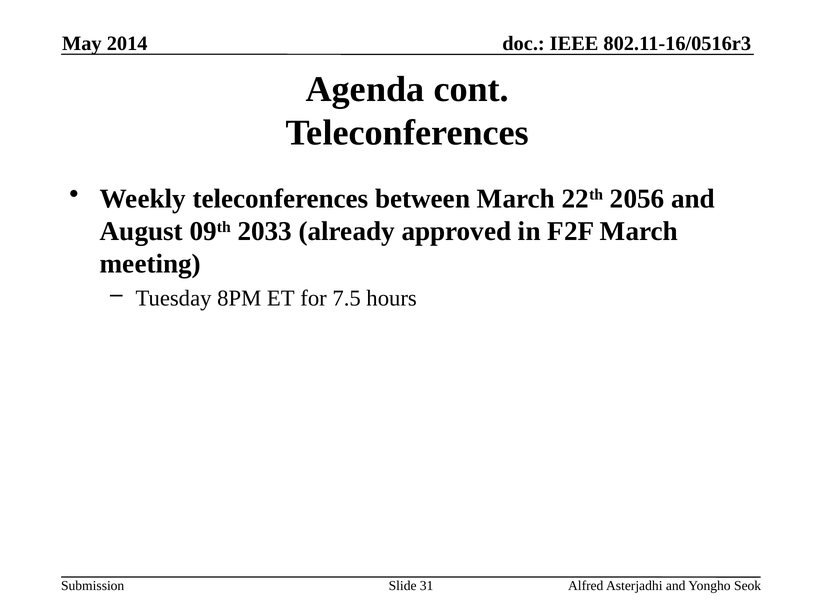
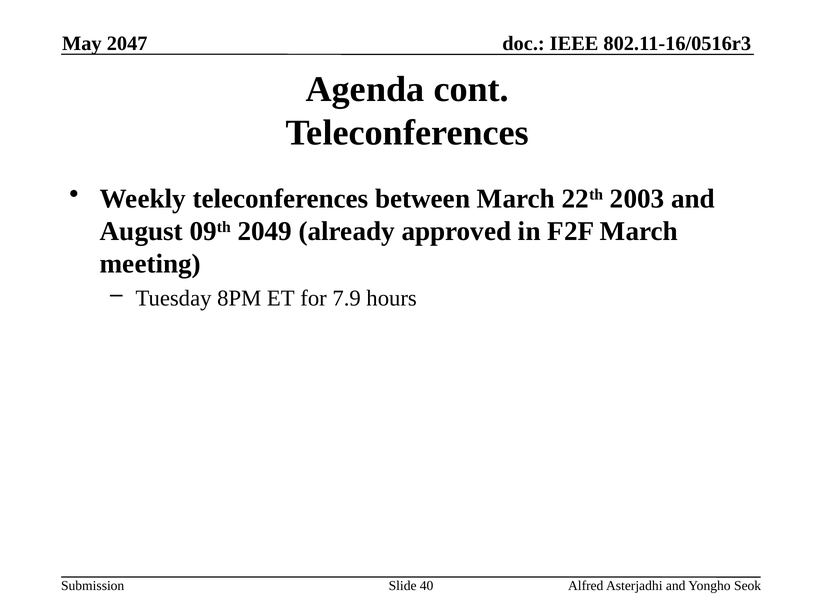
2014: 2014 -> 2047
2056: 2056 -> 2003
2033: 2033 -> 2049
7.5: 7.5 -> 7.9
31: 31 -> 40
